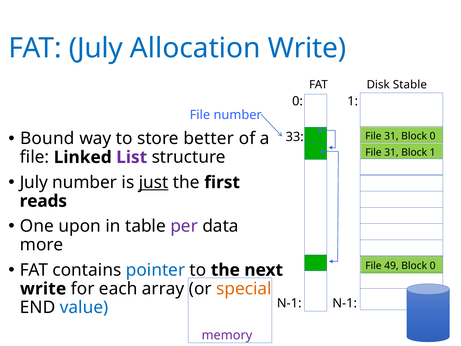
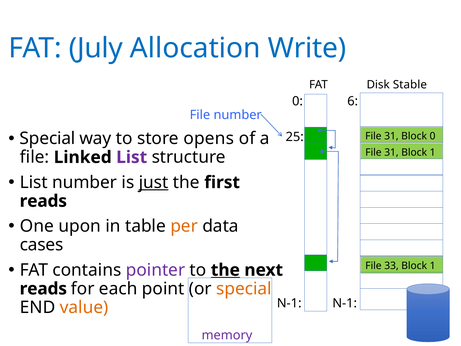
1 at (353, 101): 1 -> 6
Bound at (47, 138): Bound -> Special
better: better -> opens
33: 33 -> 25
July at (34, 182): July -> List
per colour: purple -> orange
more: more -> cases
pointer colour: blue -> purple
the at (225, 270) underline: none -> present
49: 49 -> 33
0 at (433, 266): 0 -> 1
write at (43, 289): write -> reads
array: array -> point
value colour: blue -> orange
